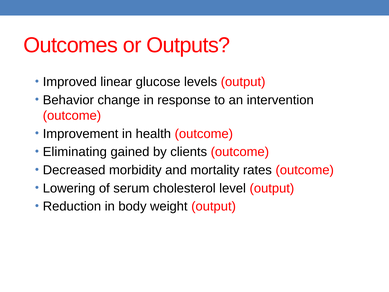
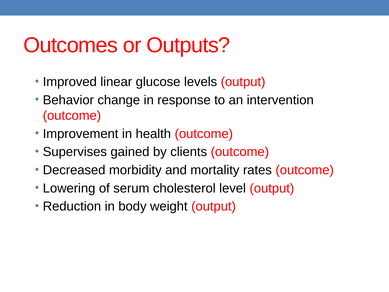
Eliminating: Eliminating -> Supervises
